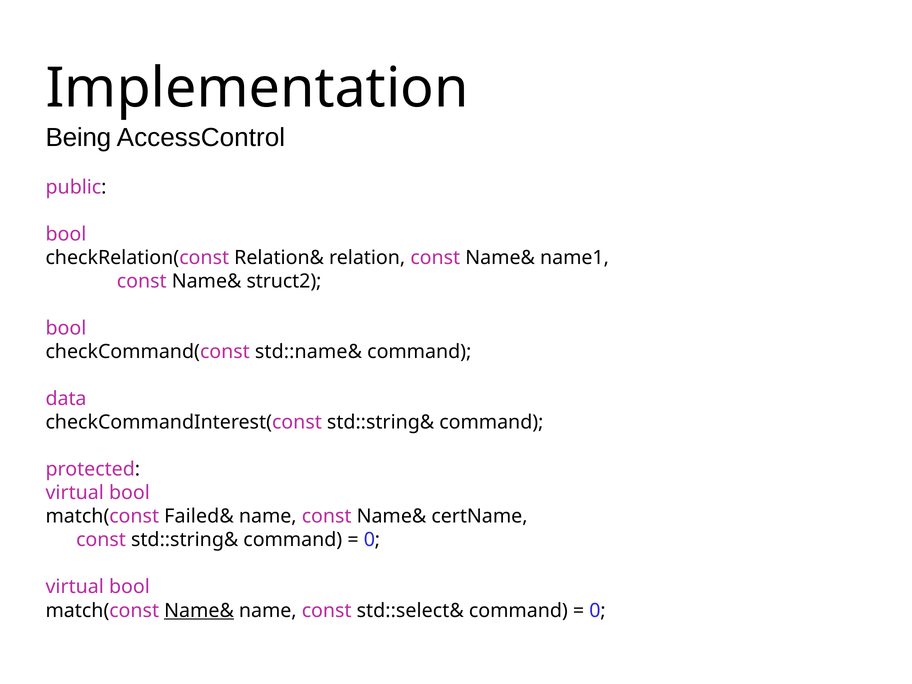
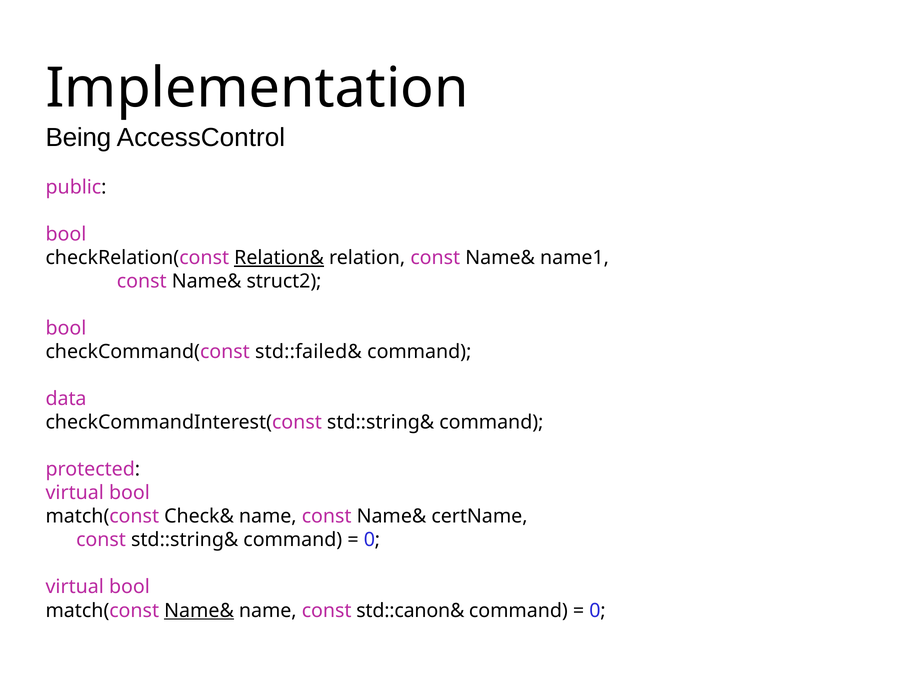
Relation& underline: none -> present
std::name&: std::name& -> std::failed&
Failed&: Failed& -> Check&
std::select&: std::select& -> std::canon&
